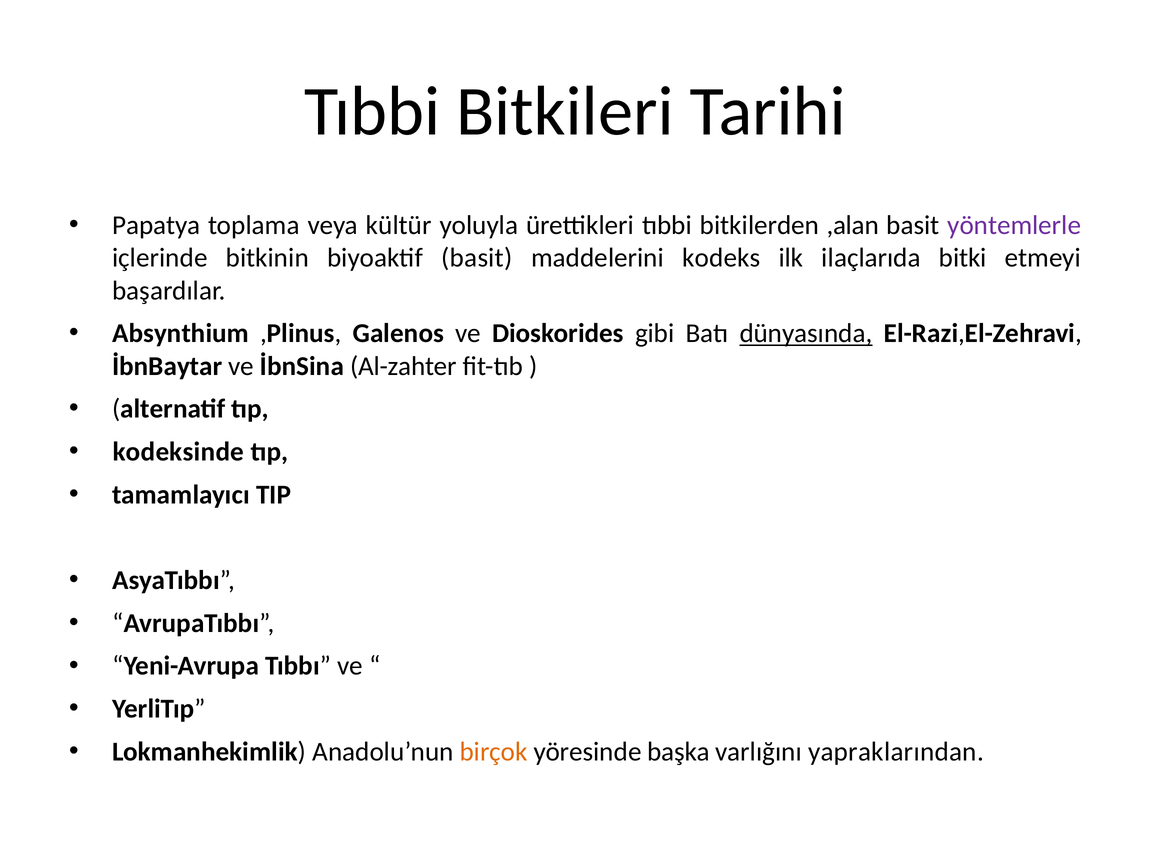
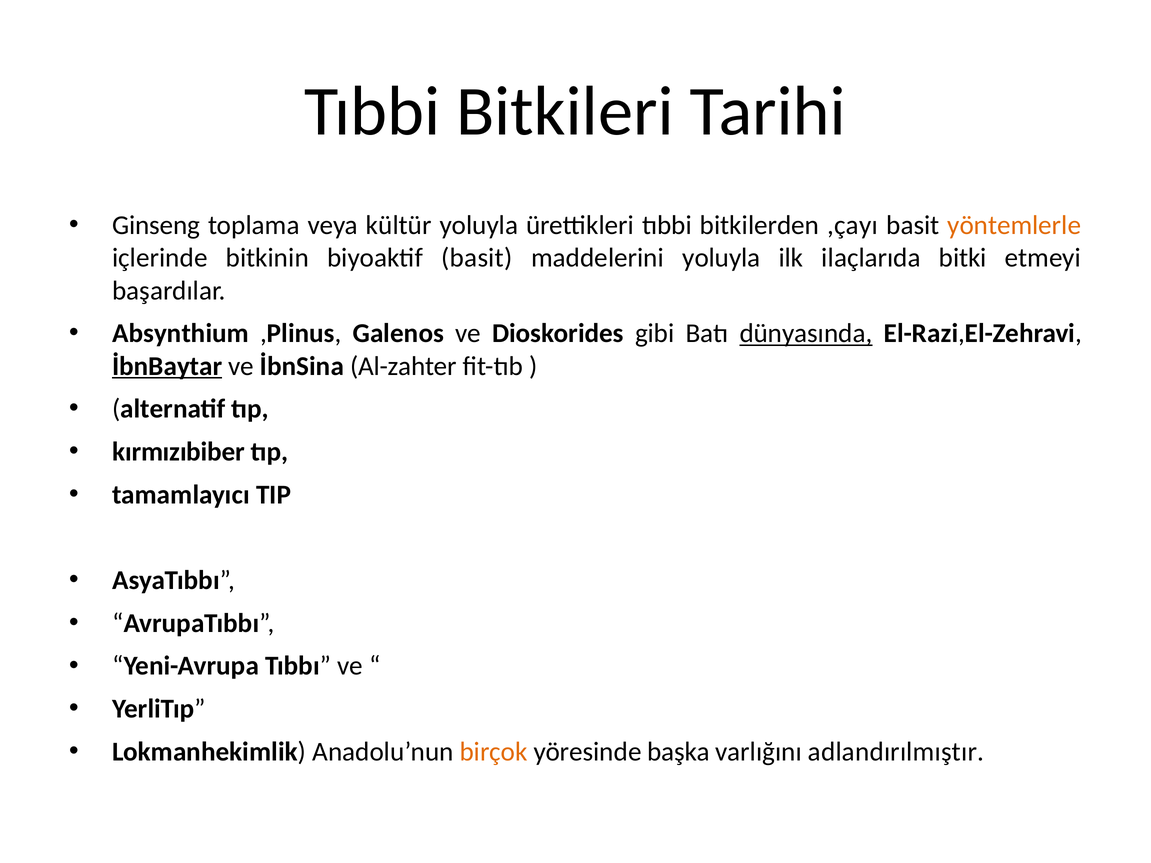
Papatya: Papatya -> Ginseng
,alan: ,alan -> ,çayı
yöntemlerle colour: purple -> orange
maddelerini kodeks: kodeks -> yoluyla
İbnBaytar underline: none -> present
kodeksinde: kodeksinde -> kırmızıbiber
yapraklarından: yapraklarından -> adlandırılmıştır
